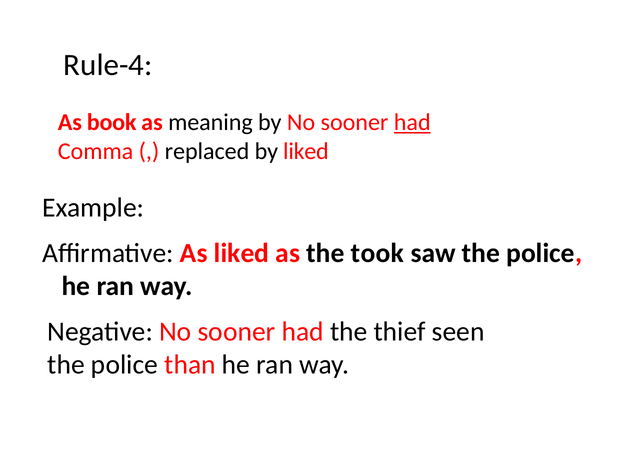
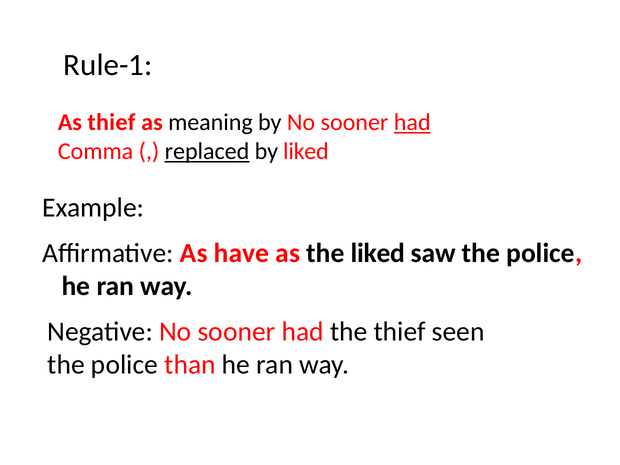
Rule-4: Rule-4 -> Rule-1
As book: book -> thief
replaced underline: none -> present
As liked: liked -> have
the took: took -> liked
